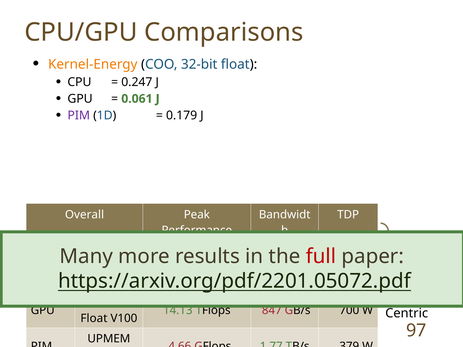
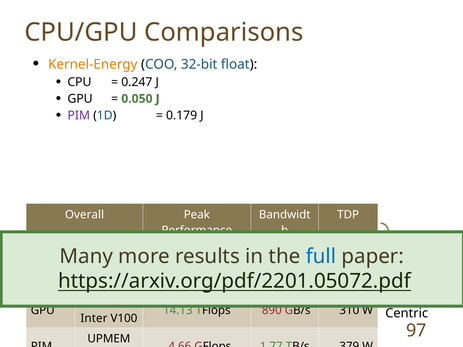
0.061: 0.061 -> 0.050
full colour: red -> blue
847: 847 -> 890
700: 700 -> 310
Float at (94, 318): Float -> Inter
